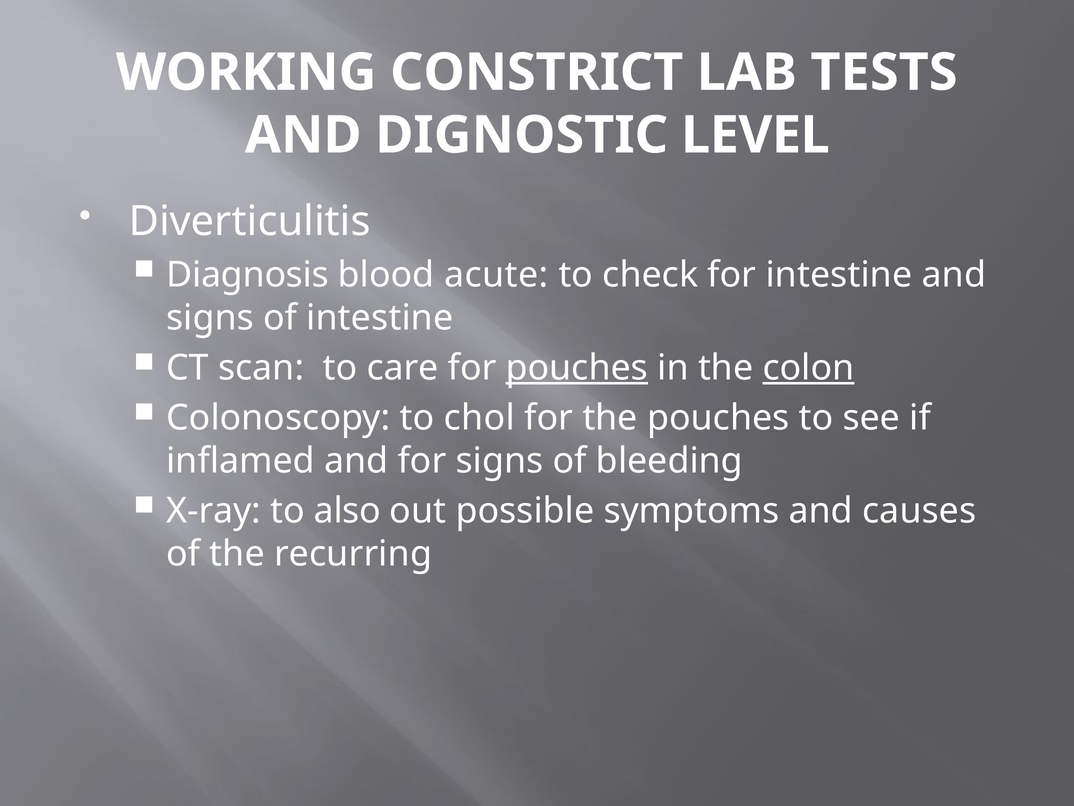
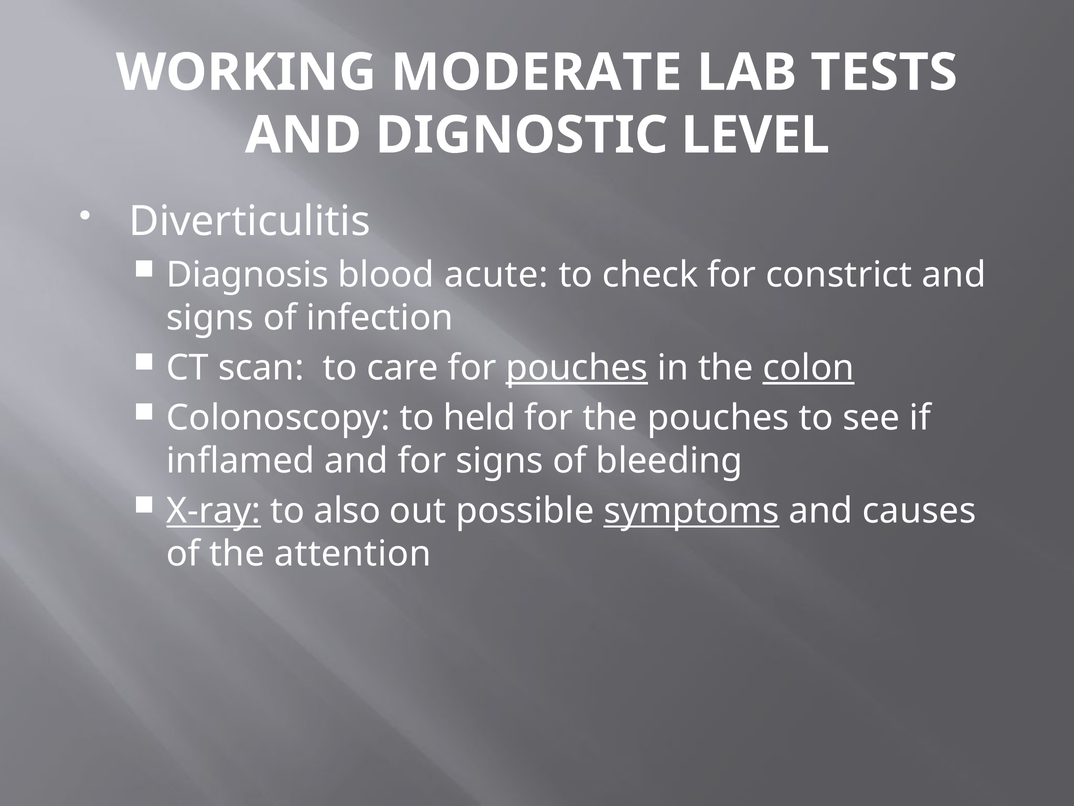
CONSTRICT: CONSTRICT -> MODERATE
for intestine: intestine -> constrict
of intestine: intestine -> infection
chol: chol -> held
X-ray underline: none -> present
symptoms underline: none -> present
recurring: recurring -> attention
